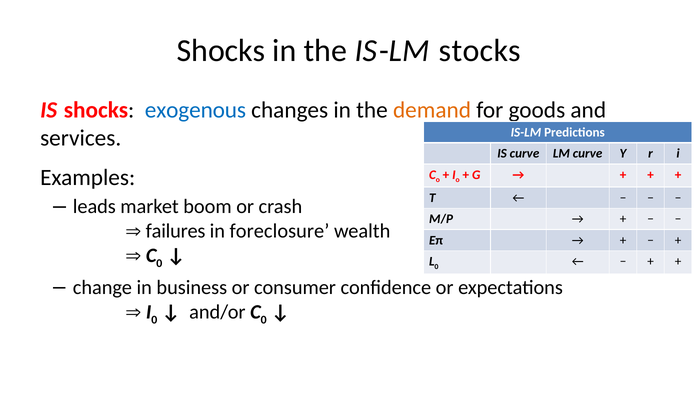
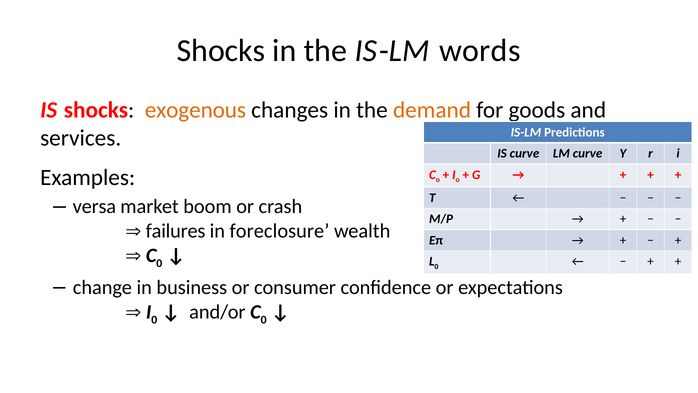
stocks: stocks -> words
exogenous colour: blue -> orange
leads: leads -> versa
